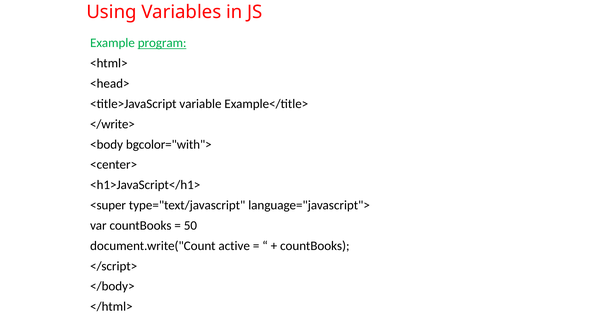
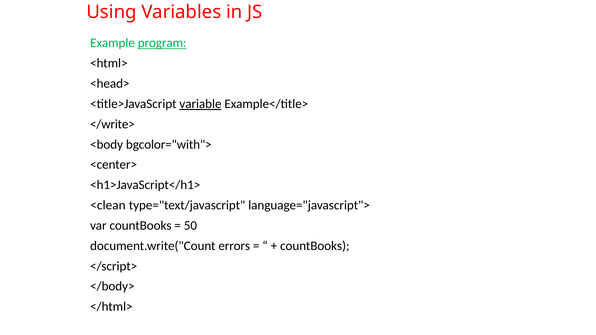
variable underline: none -> present
<super: <super -> <clean
active: active -> errors
